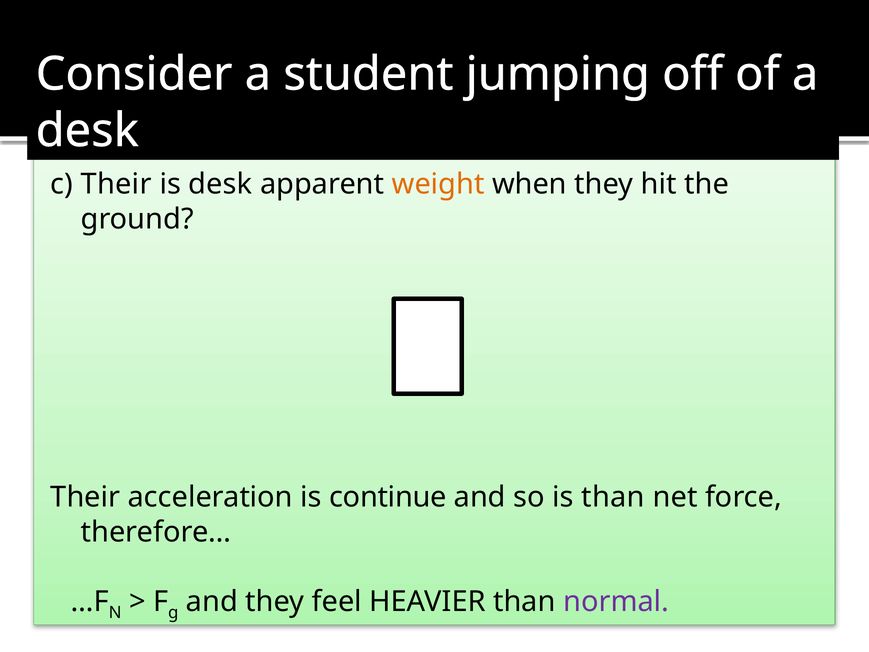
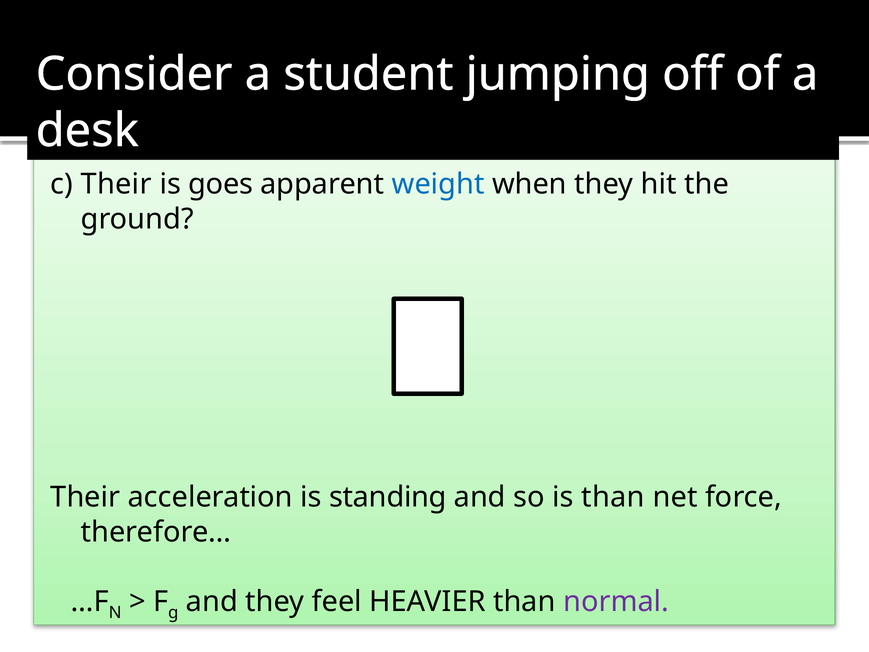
is desk: desk -> goes
weight colour: orange -> blue
continue: continue -> standing
